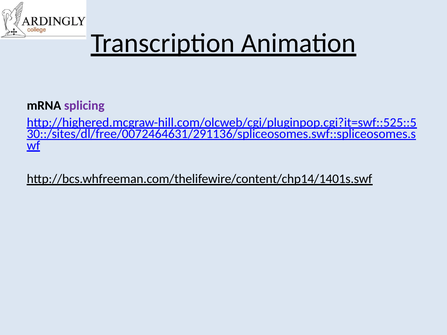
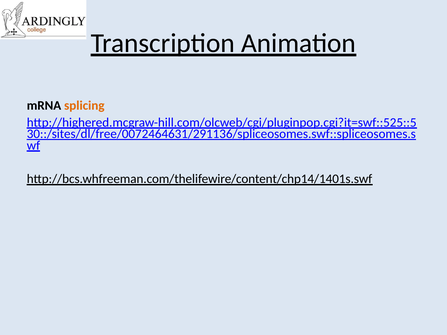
splicing colour: purple -> orange
